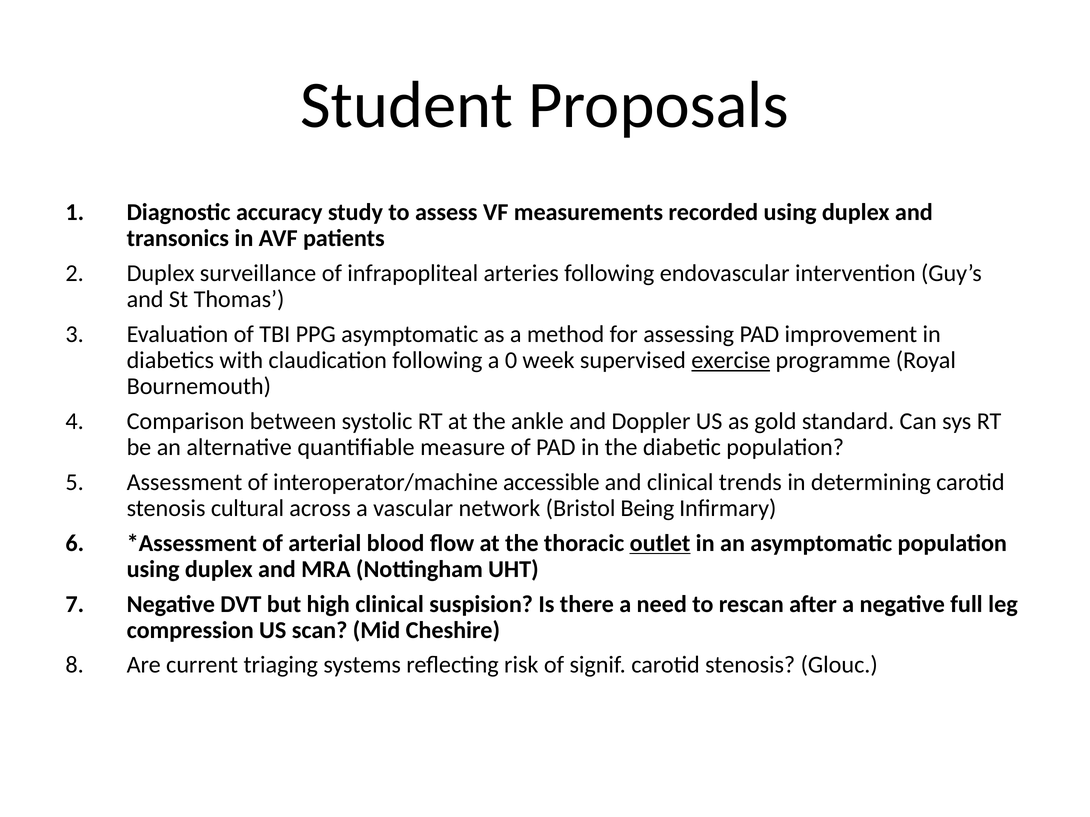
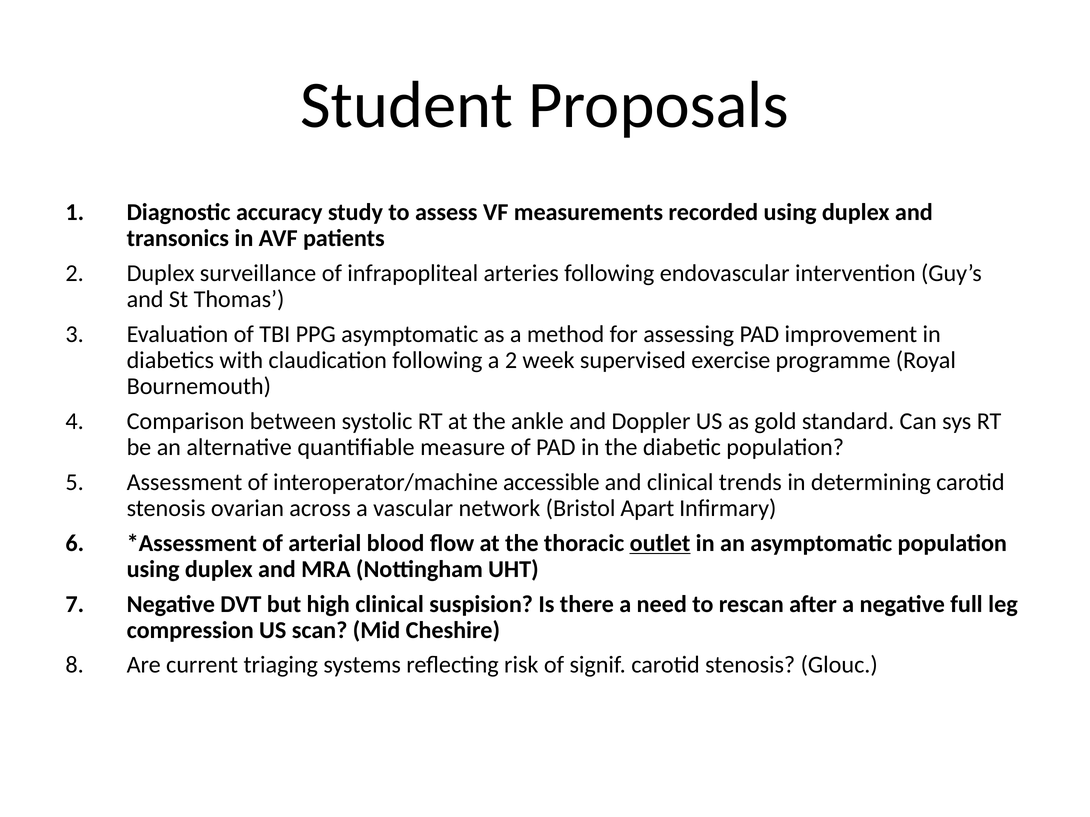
a 0: 0 -> 2
exercise underline: present -> none
cultural: cultural -> ovarian
Being: Being -> Apart
